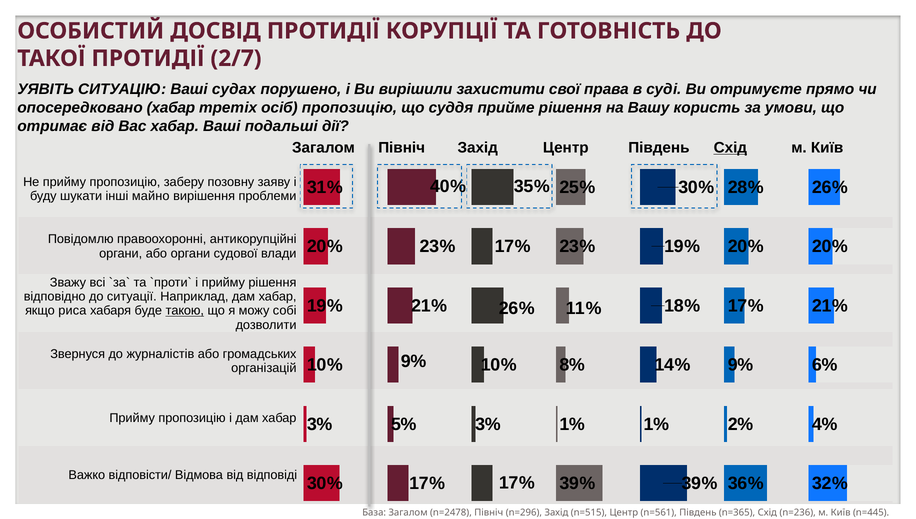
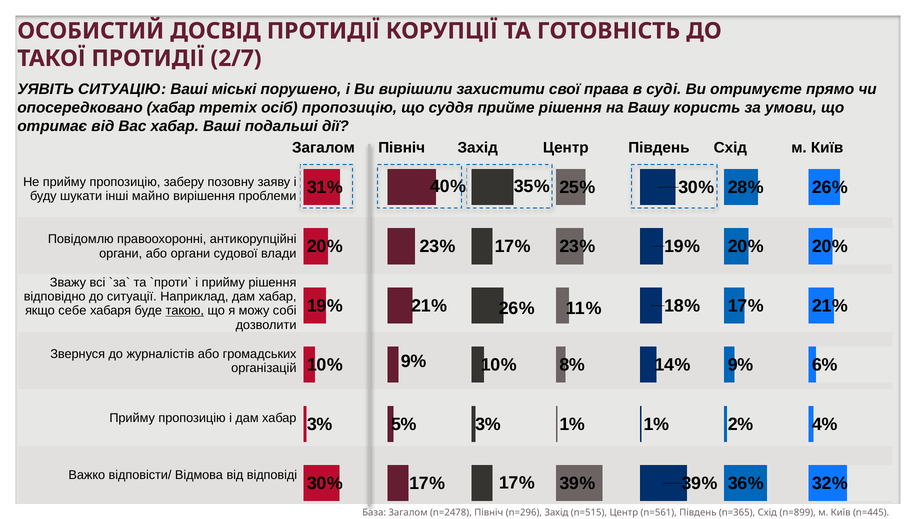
судах: судах -> міські
Схід at (730, 148) underline: present -> none
риса: риса -> себе
n=236: n=236 -> n=899
